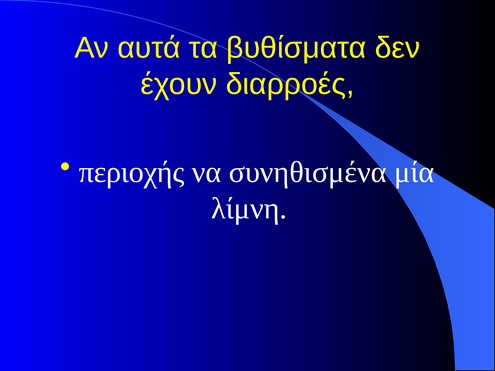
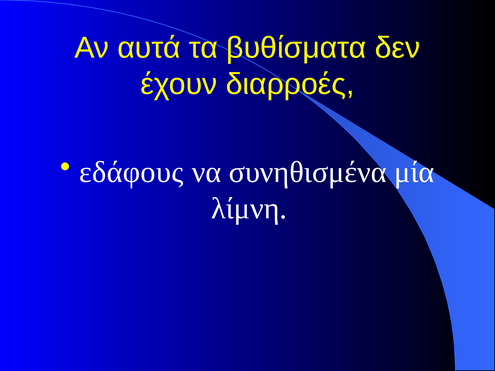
περιοχής: περιοχής -> εδάφους
